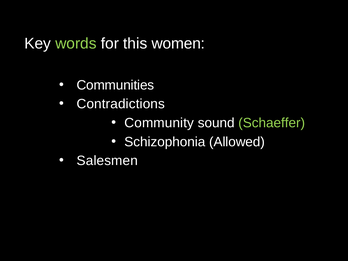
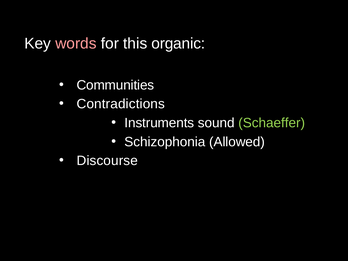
words colour: light green -> pink
women: women -> organic
Community: Community -> Instruments
Salesmen: Salesmen -> Discourse
